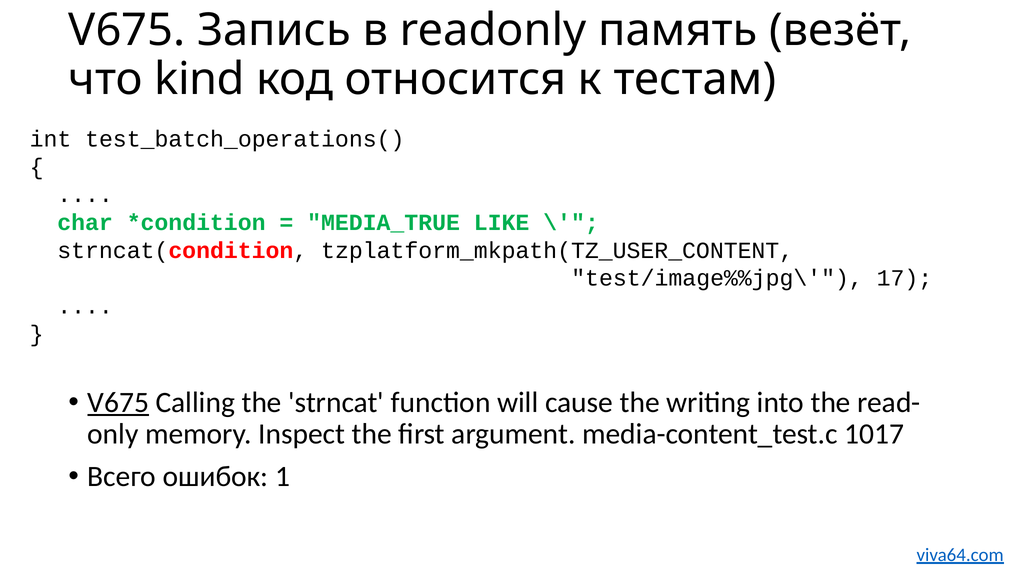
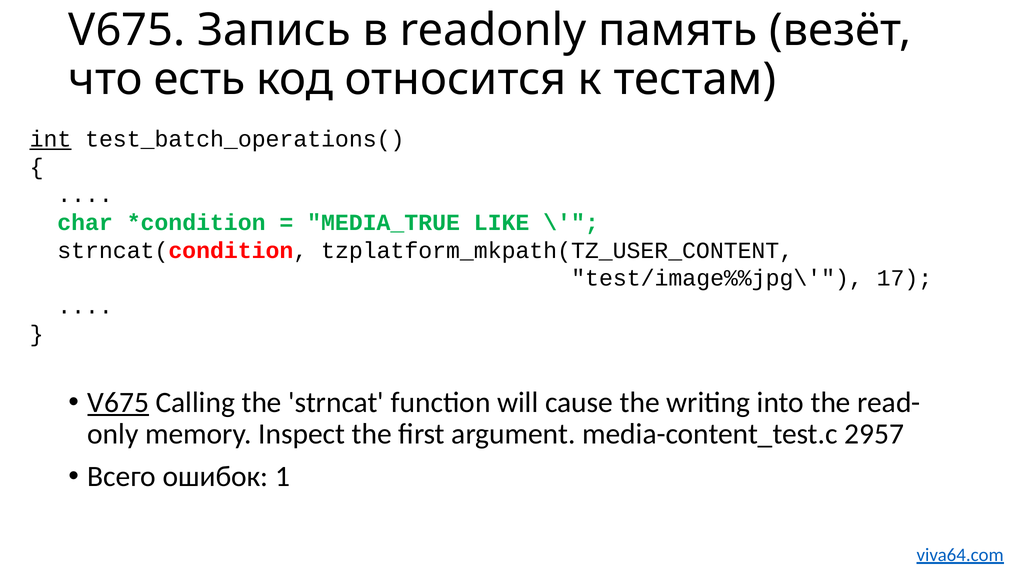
kind: kind -> есть
int underline: none -> present
1017: 1017 -> 2957
